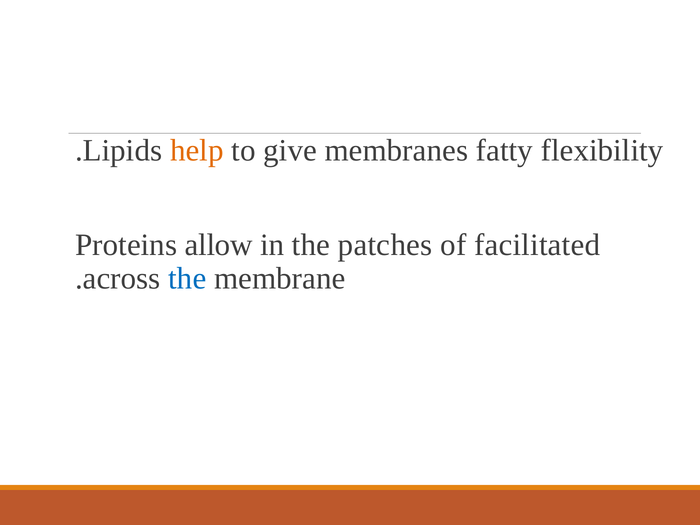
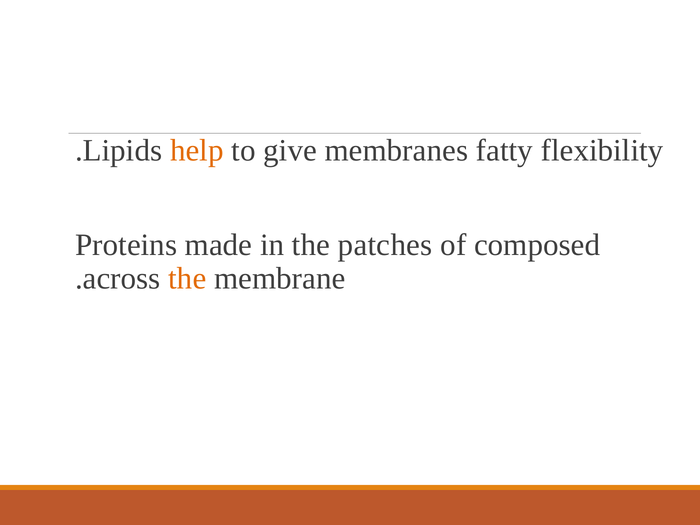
allow: allow -> made
facilitated: facilitated -> composed
the at (187, 278) colour: blue -> orange
